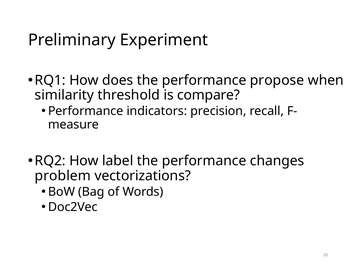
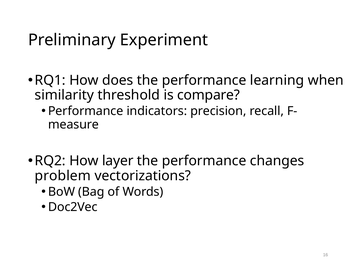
propose: propose -> learning
label: label -> layer
